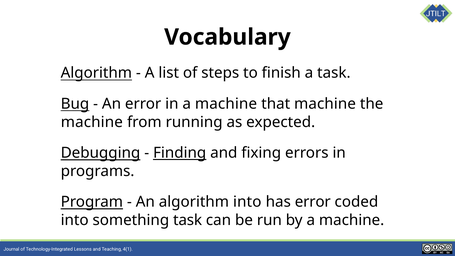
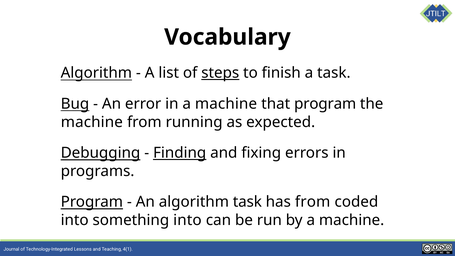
steps underline: none -> present
that machine: machine -> program
algorithm into: into -> task
has error: error -> from
something task: task -> into
